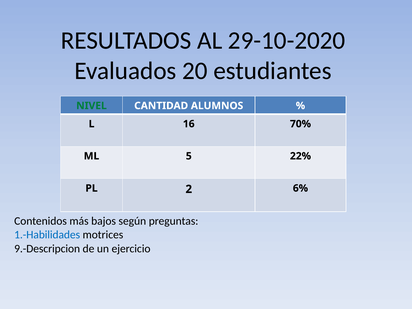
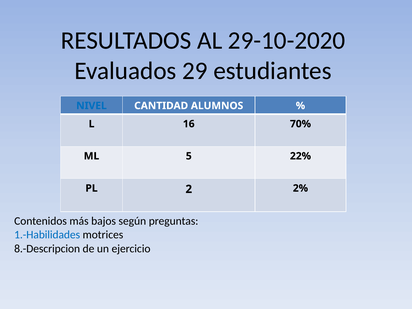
20: 20 -> 29
NIVEL colour: green -> blue
6%: 6% -> 2%
9.-Descripcion: 9.-Descripcion -> 8.-Descripcion
